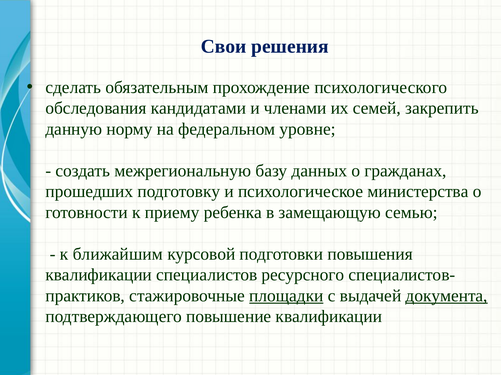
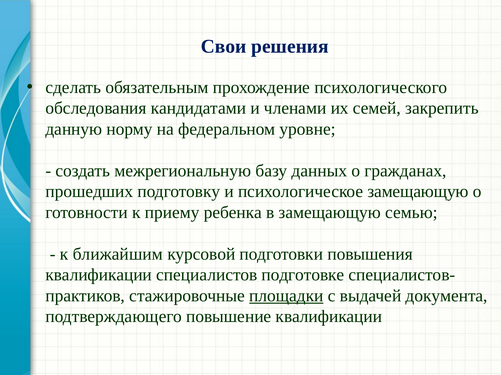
психологическое министерства: министерства -> замещающую
ресурсного: ресурсного -> подготовке
документа underline: present -> none
